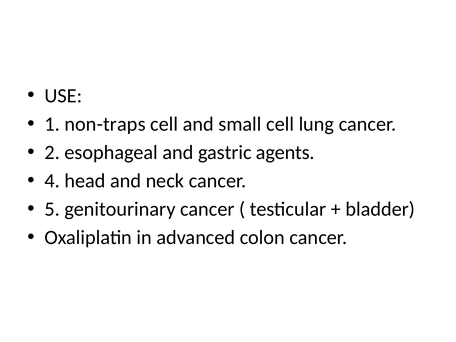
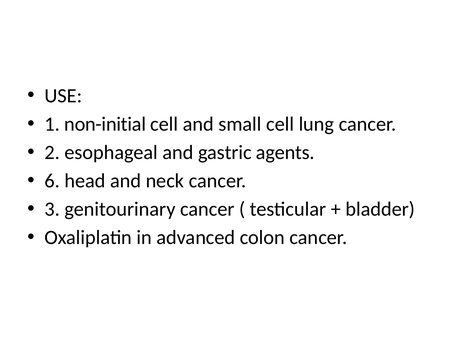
non-traps: non-traps -> non-initial
4: 4 -> 6
5: 5 -> 3
